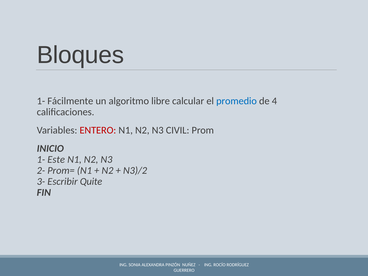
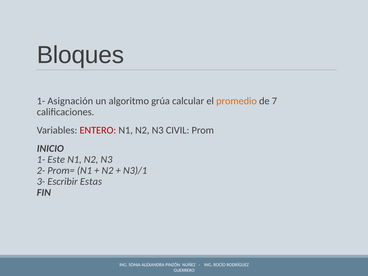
Fácilmente: Fácilmente -> Asignación
libre: libre -> grúa
promedio colour: blue -> orange
4: 4 -> 7
N3)/2: N3)/2 -> N3)/1
Quite: Quite -> Estas
